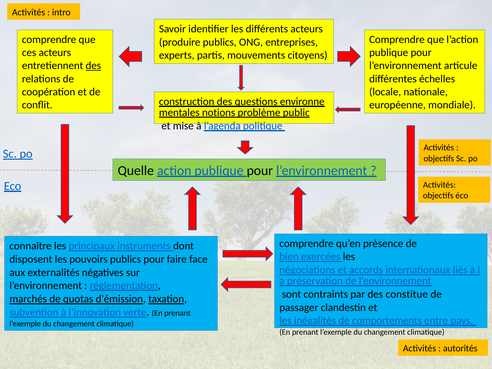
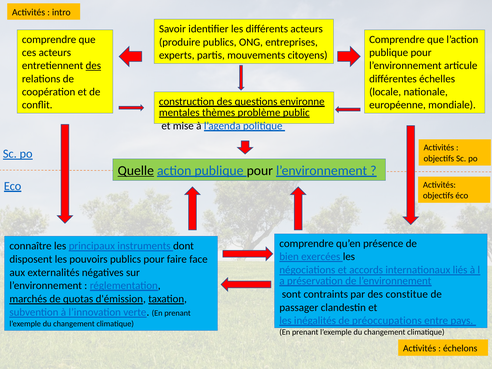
notions: notions -> thèmes
Quelle underline: none -> present
comportements: comportements -> préoccupations
autorités: autorités -> échelons
